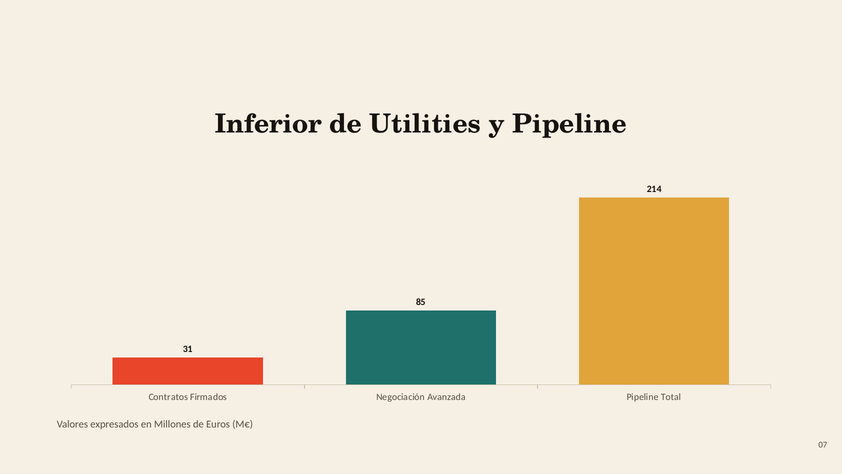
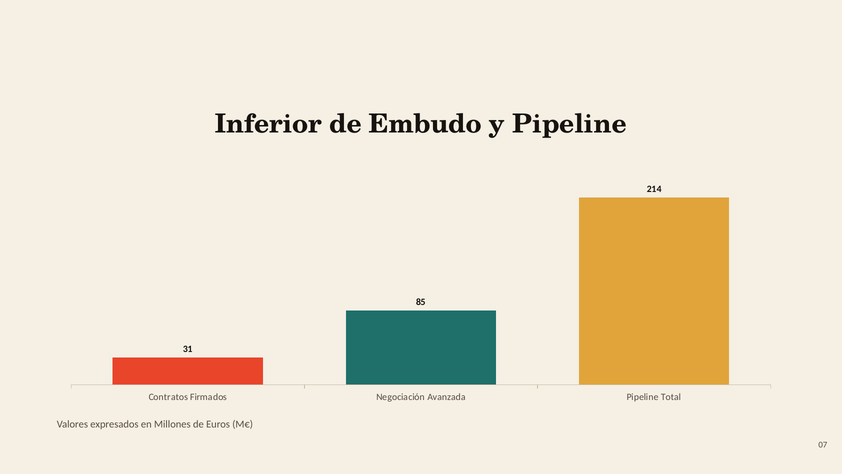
Utilities: Utilities -> Embudo
